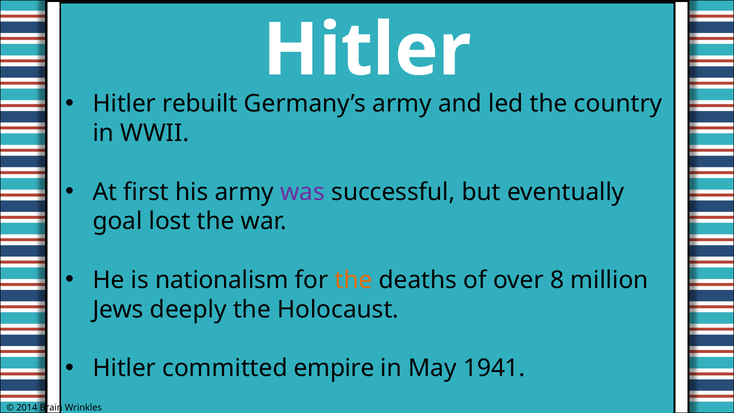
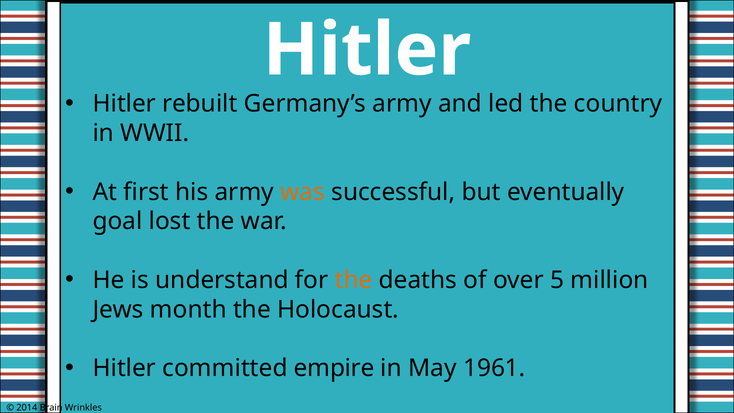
was colour: purple -> orange
nationalism: nationalism -> understand
8: 8 -> 5
deeply: deeply -> month
1941: 1941 -> 1961
